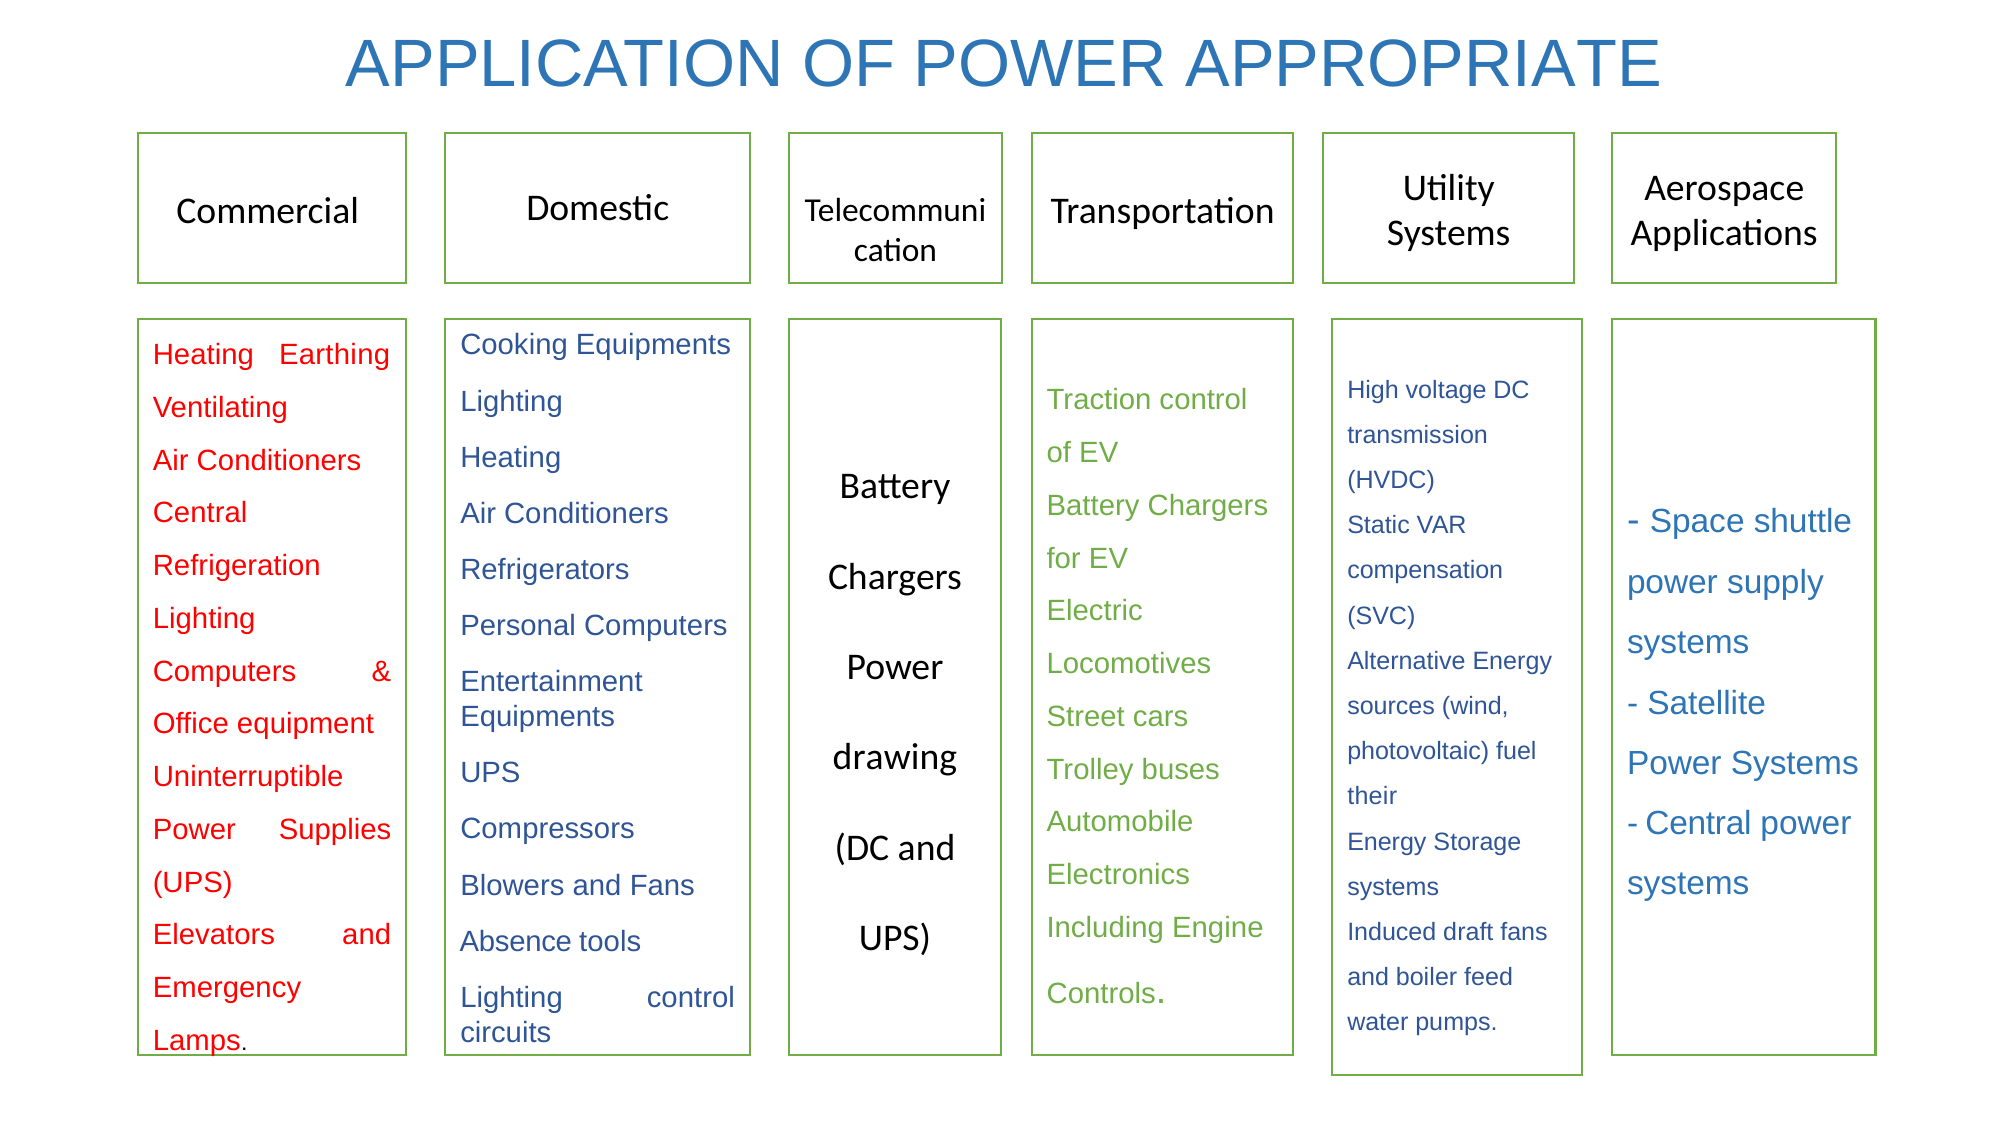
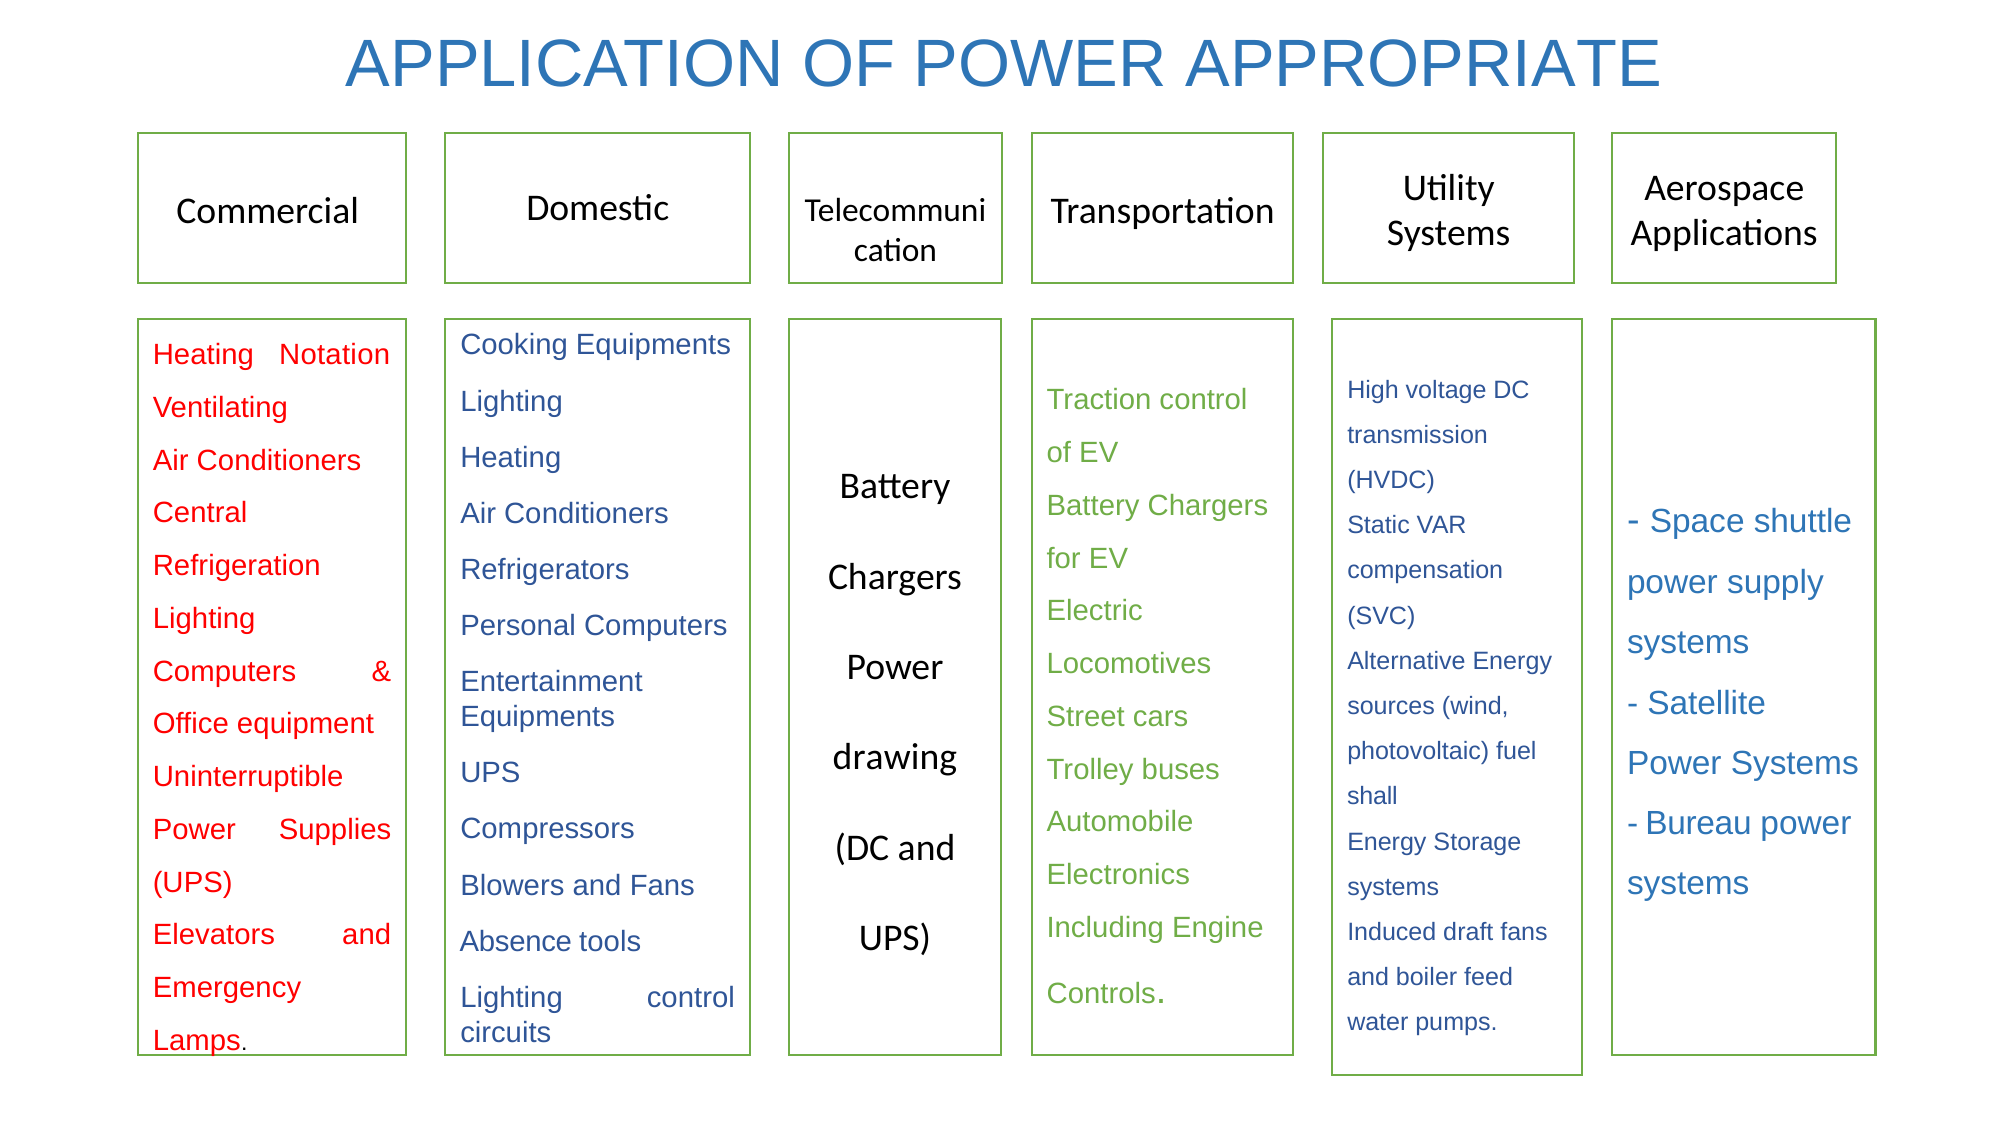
Earthing: Earthing -> Notation
their: their -> shall
Central at (1699, 824): Central -> Bureau
